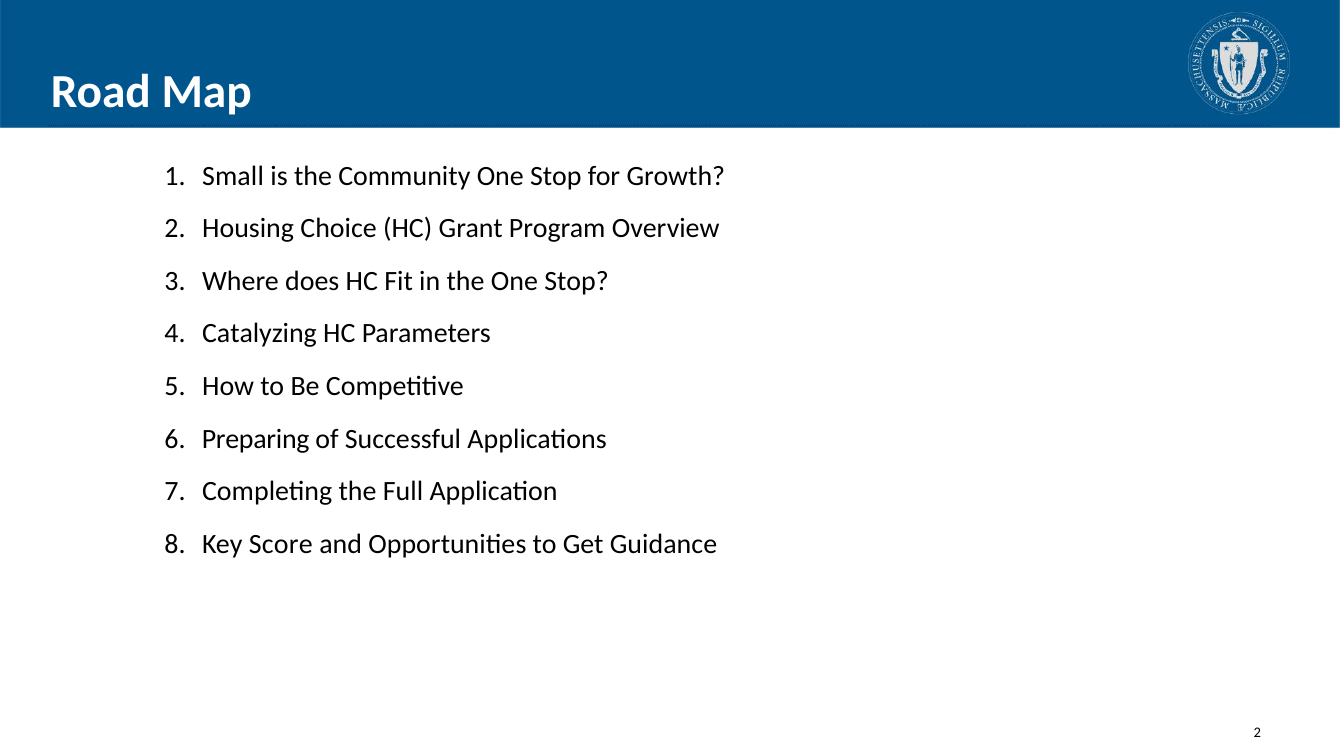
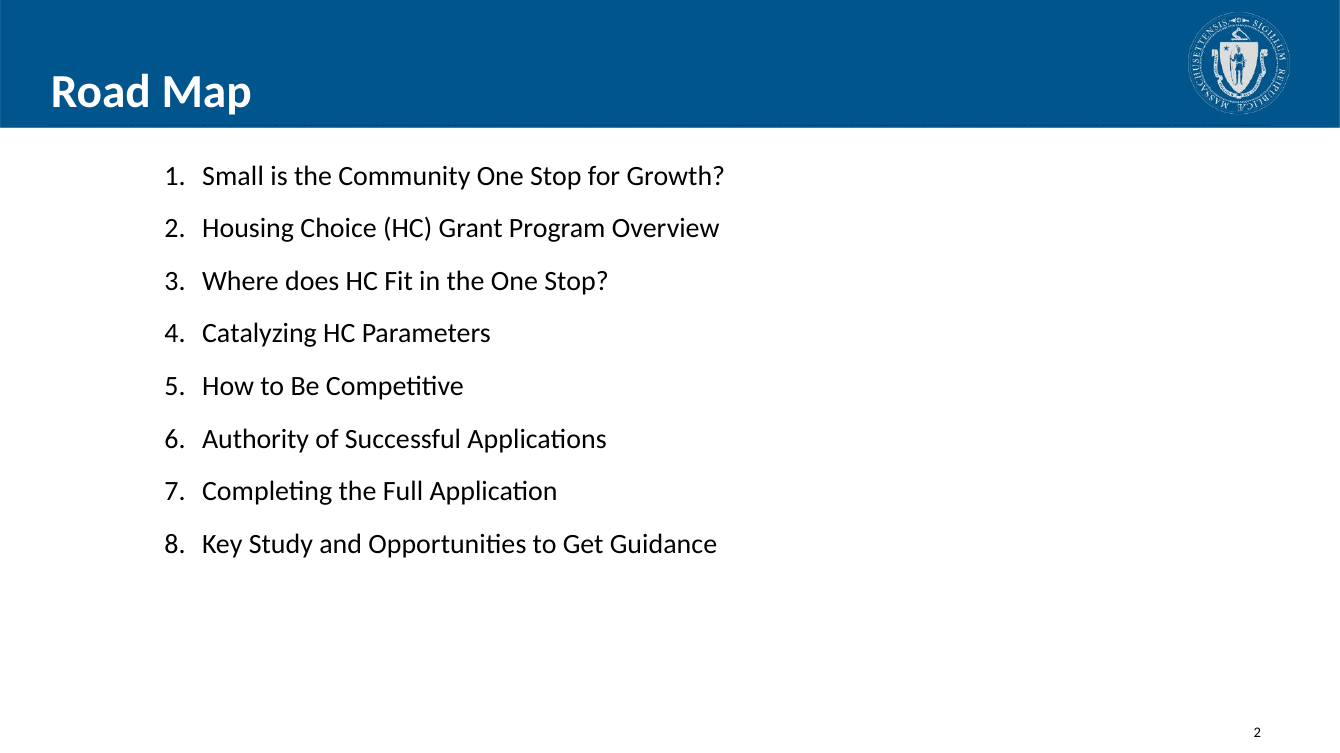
Preparing: Preparing -> Authority
Score: Score -> Study
